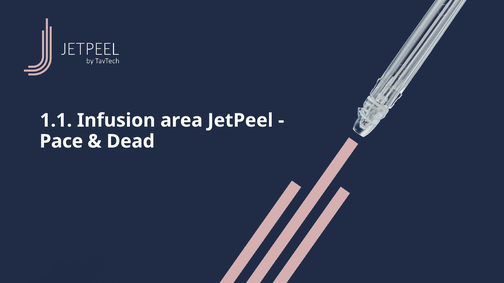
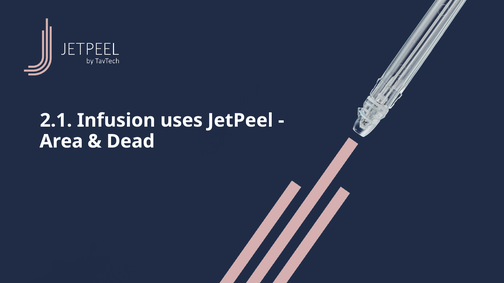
1.1: 1.1 -> 2.1
area: area -> uses
Pace: Pace -> Area
